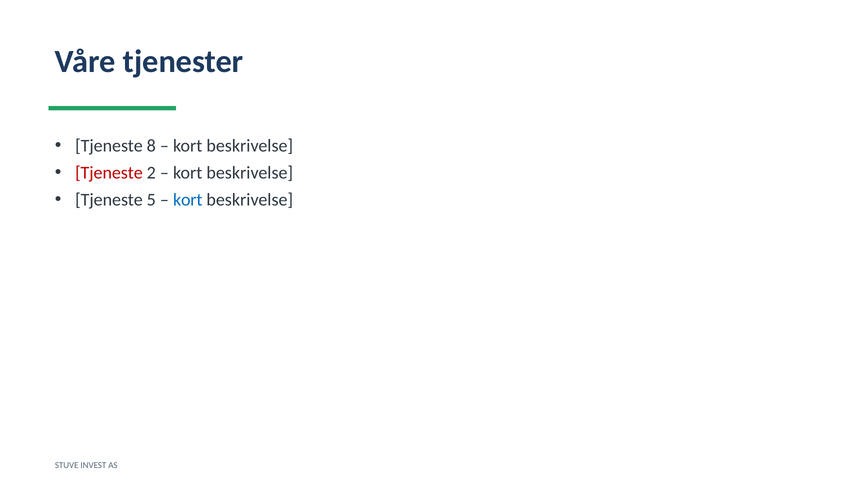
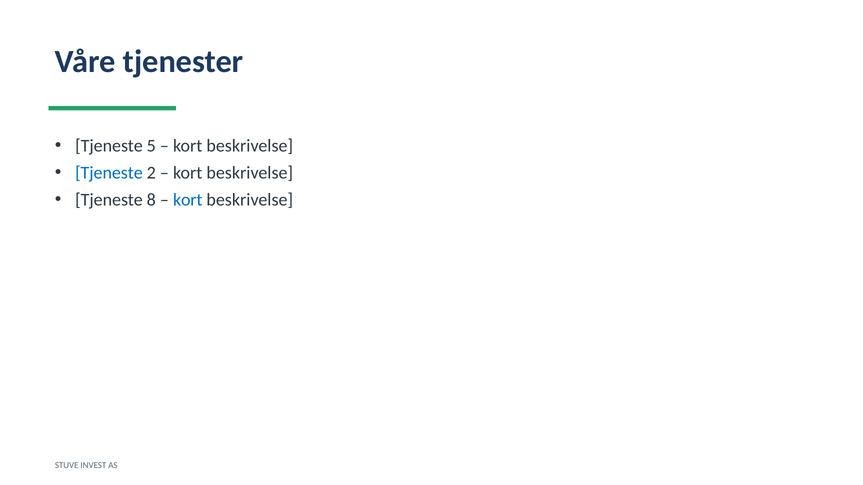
8: 8 -> 5
Tjeneste at (109, 173) colour: red -> blue
5: 5 -> 8
